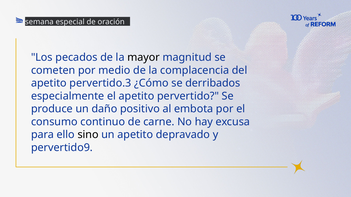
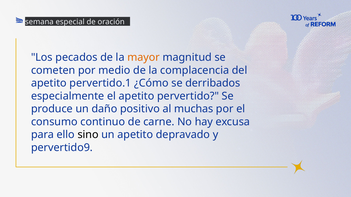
mayor colour: black -> orange
pervertido.3: pervertido.3 -> pervertido.1
embota: embota -> muchas
